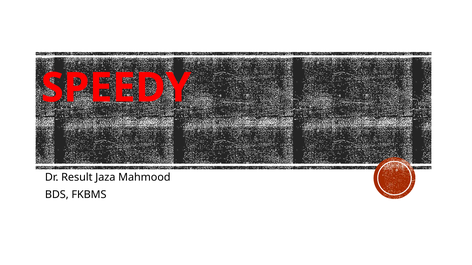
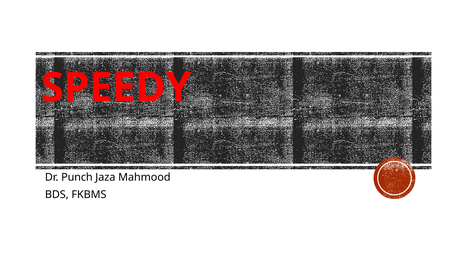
Result: Result -> Punch
